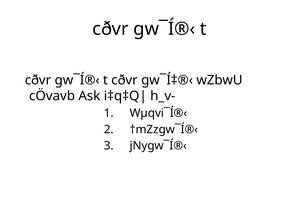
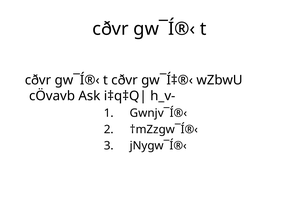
Wµqvi¯Í®‹: Wµqvi¯Í®‹ -> Gwnjv¯Í®‹
